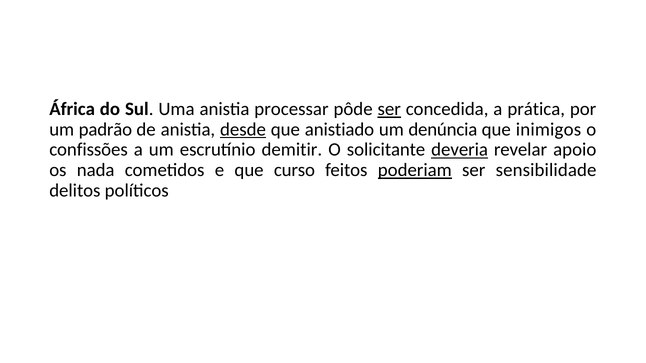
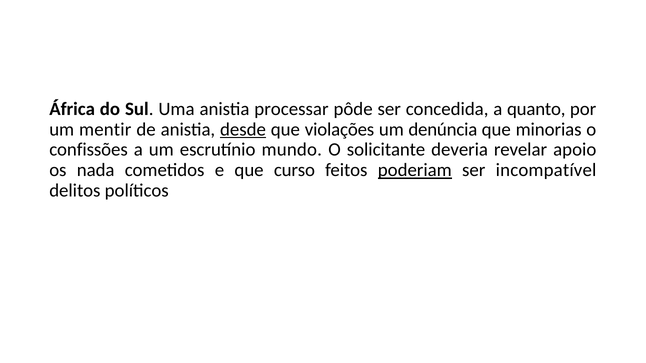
ser at (389, 109) underline: present -> none
prática: prática -> quanto
padrão: padrão -> mentir
anistiado: anistiado -> violações
inimigos: inimigos -> minorias
demitir: demitir -> mundo
deveria underline: present -> none
sensibilidade: sensibilidade -> incompatível
